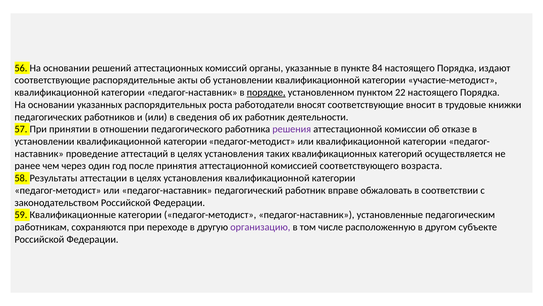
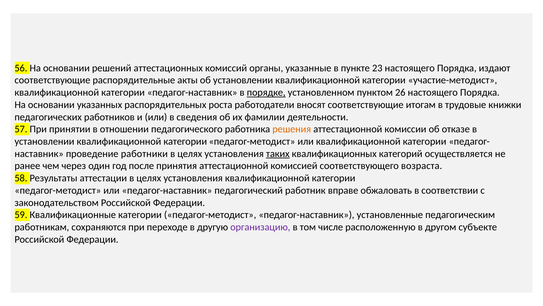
84: 84 -> 23
22: 22 -> 26
вносит: вносит -> итогам
их работник: работник -> фамилии
решения colour: purple -> orange
аттестаций: аттестаций -> работники
таких underline: none -> present
